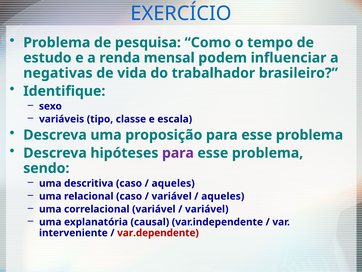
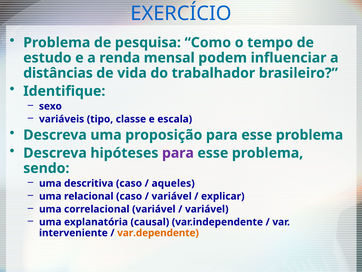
negativas: negativas -> distâncias
aqueles at (223, 196): aqueles -> explicar
var.dependente colour: red -> orange
